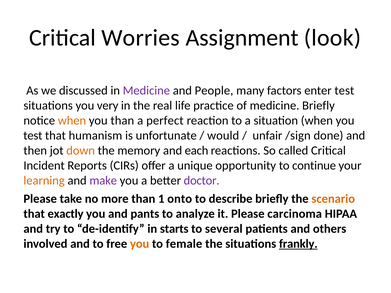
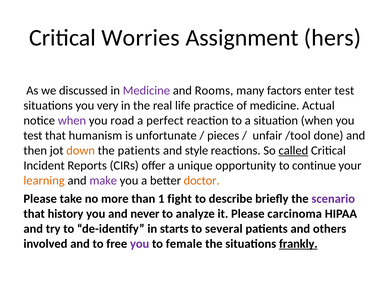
look: look -> hers
People: People -> Rooms
medicine Briefly: Briefly -> Actual
when at (72, 121) colour: orange -> purple
you than: than -> road
would: would -> pieces
/sign: /sign -> /tool
the memory: memory -> patients
each: each -> style
called underline: none -> present
doctor colour: purple -> orange
onto: onto -> fight
scenario colour: orange -> purple
exactly: exactly -> history
pants: pants -> never
you at (140, 244) colour: orange -> purple
